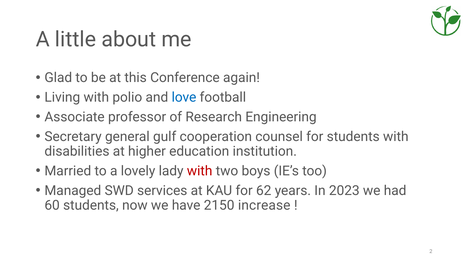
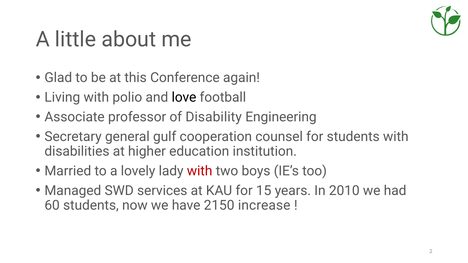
love colour: blue -> black
Research: Research -> Disability
62: 62 -> 15
2023: 2023 -> 2010
